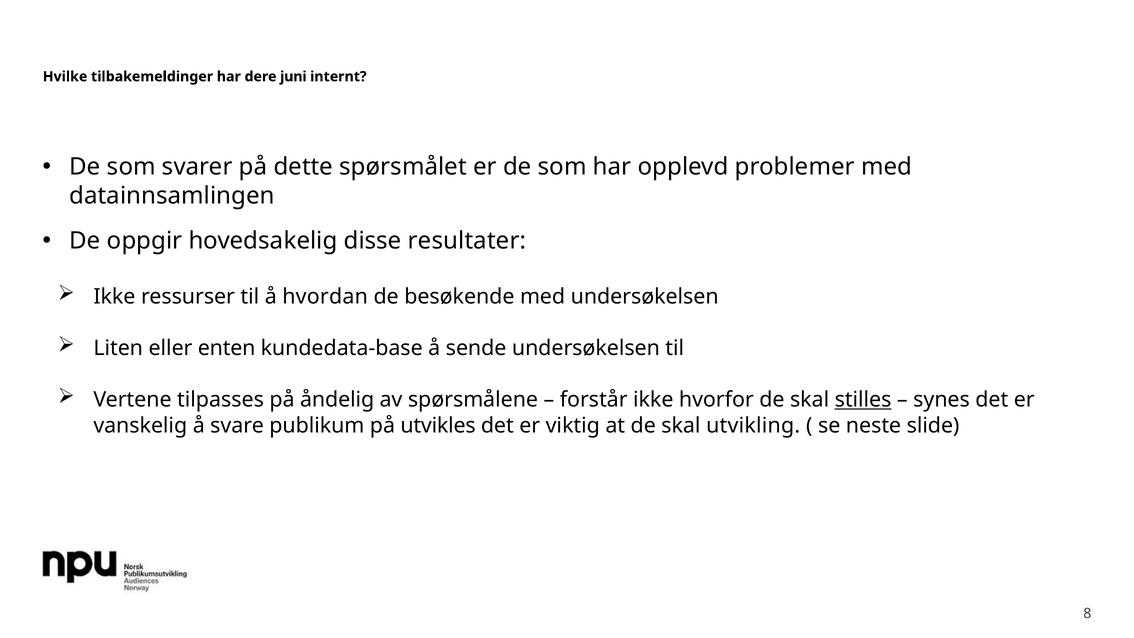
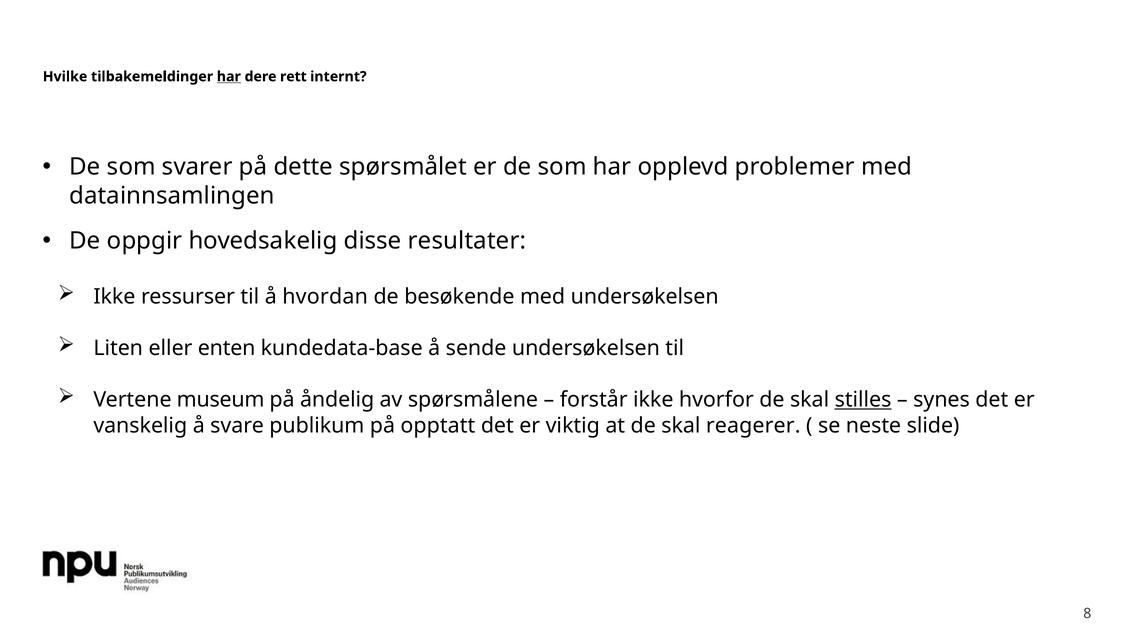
har at (229, 77) underline: none -> present
juni: juni -> rett
tilpasses: tilpasses -> museum
utvikles: utvikles -> opptatt
utvikling: utvikling -> reagerer
